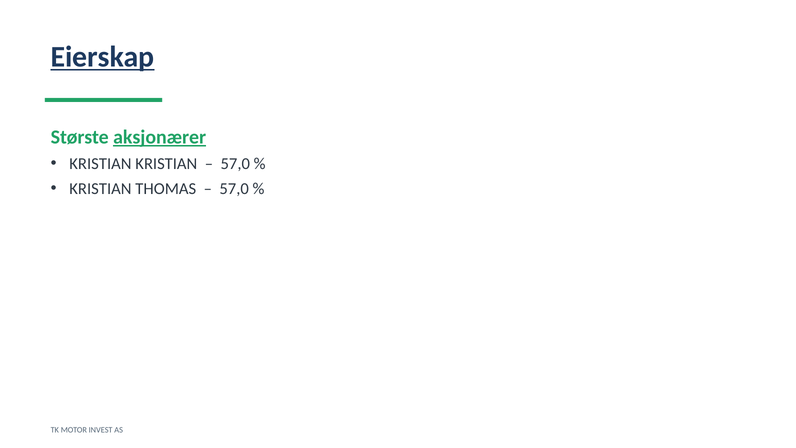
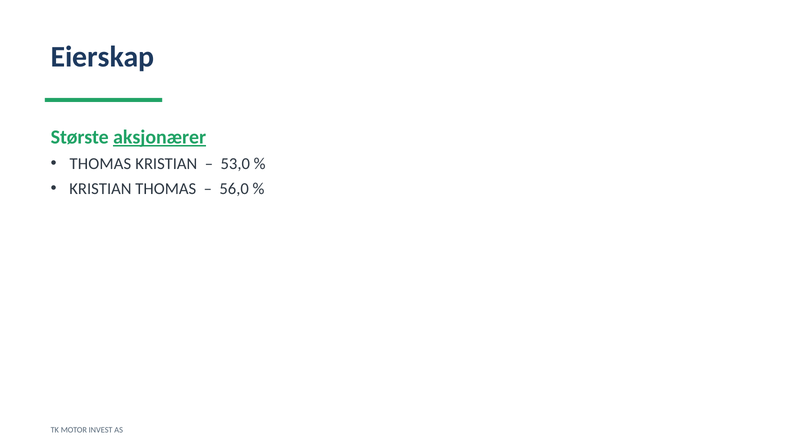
Eierskap underline: present -> none
KRISTIAN at (100, 164): KRISTIAN -> THOMAS
57,0 at (235, 164): 57,0 -> 53,0
57,0 at (234, 189): 57,0 -> 56,0
